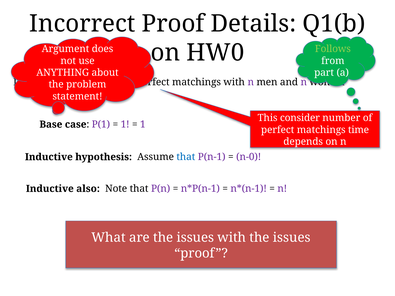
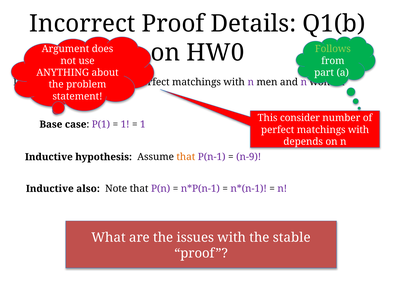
time at (359, 130): time -> with
that at (186, 157) colour: blue -> orange
n-0: n-0 -> n-9
with the issues: issues -> stable
